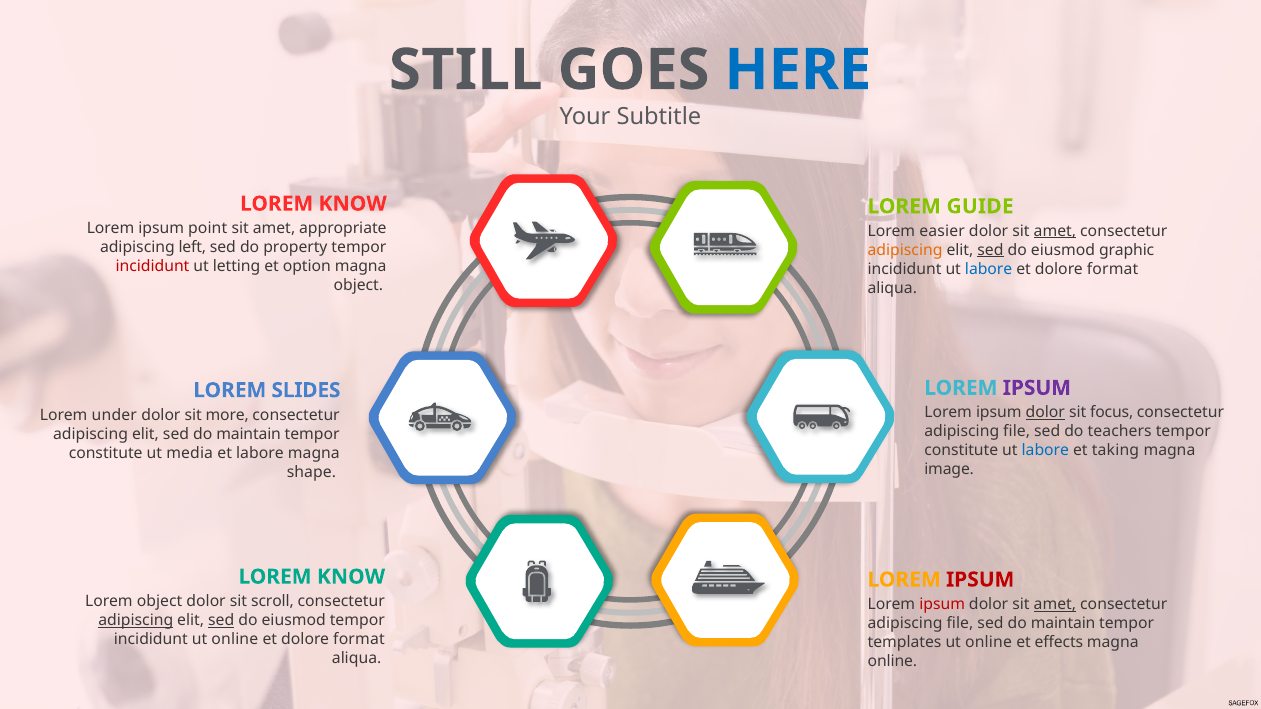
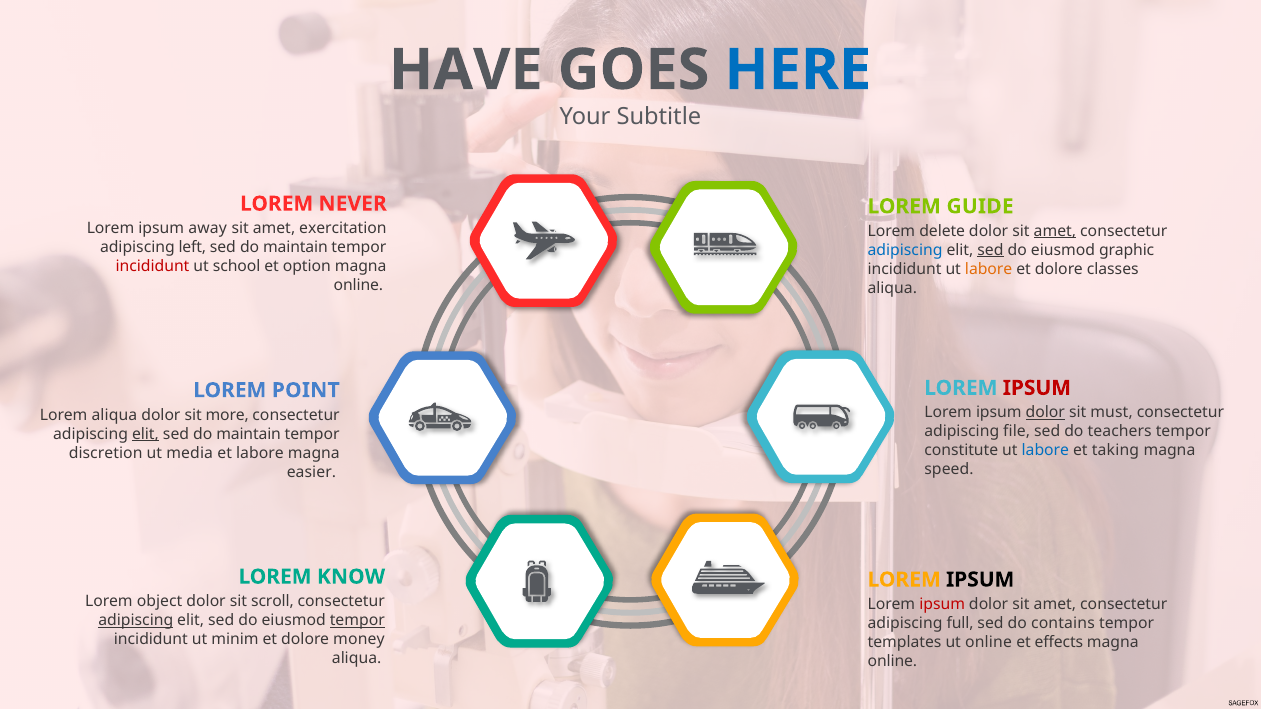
STILL: STILL -> HAVE
KNOW at (353, 204): KNOW -> NEVER
point: point -> away
appropriate: appropriate -> exercitation
easier: easier -> delete
property at (295, 248): property -> maintain
adipiscing at (905, 250) colour: orange -> blue
letting: letting -> school
labore at (989, 269) colour: blue -> orange
format at (1113, 269): format -> classes
object at (358, 285): object -> online
IPSUM at (1037, 388) colour: purple -> red
SLIDES: SLIDES -> POINT
focus: focus -> must
Lorem under: under -> aliqua
elit at (145, 434) underline: none -> present
constitute at (106, 453): constitute -> discretion
image: image -> speed
shape: shape -> easier
IPSUM at (980, 580) colour: red -> black
amet at (1055, 605) underline: present -> none
sed at (221, 621) underline: present -> none
tempor at (357, 621) underline: none -> present
file at (960, 624): file -> full
maintain at (1063, 624): maintain -> contains
incididunt ut online: online -> minim
format at (359, 640): format -> money
